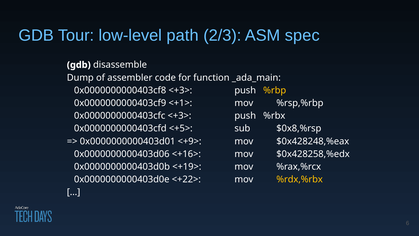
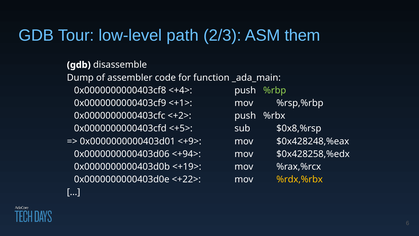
spec: spec -> them
0x0000000000403cf8 <+3>: <+3> -> <+4>
%rbp colour: yellow -> light green
0x0000000000403cfc <+3>: <+3> -> <+2>
<+16>: <+16> -> <+94>
